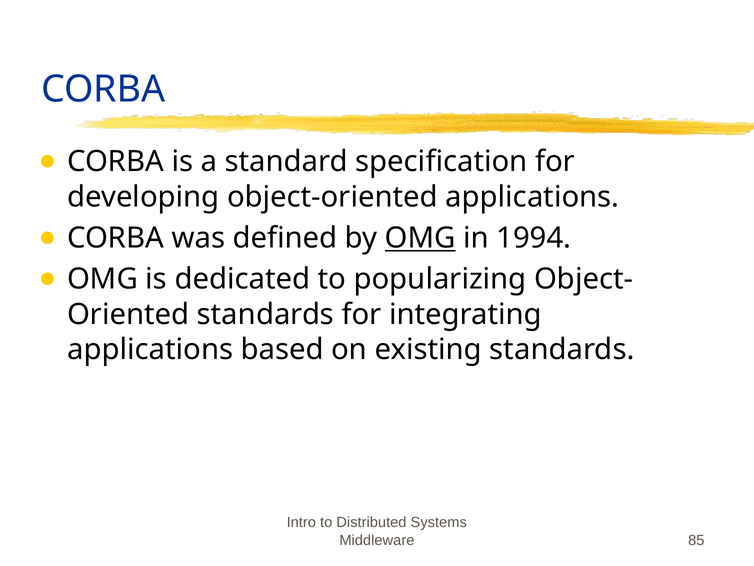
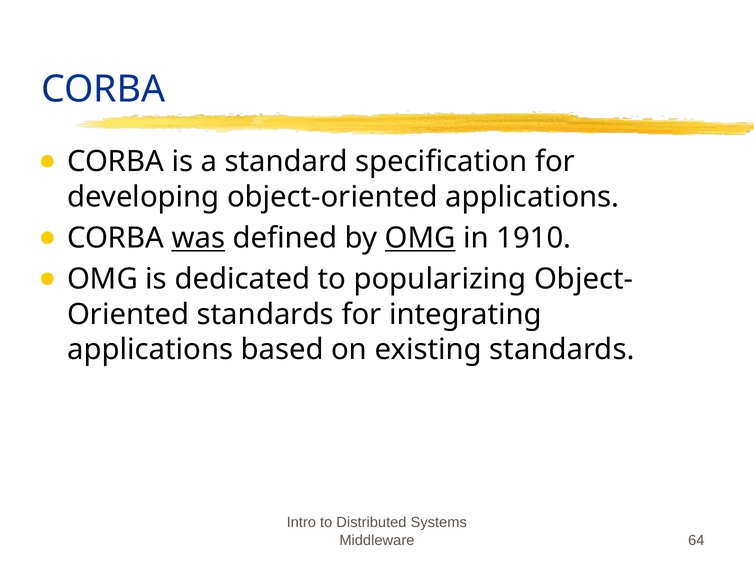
was underline: none -> present
1994: 1994 -> 1910
85: 85 -> 64
